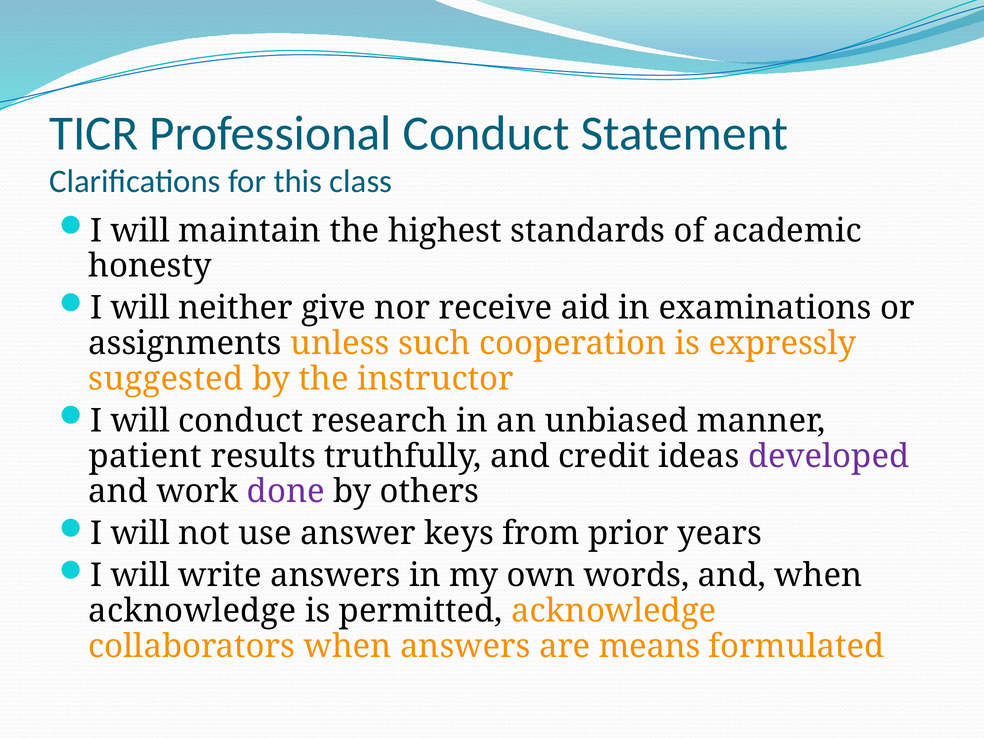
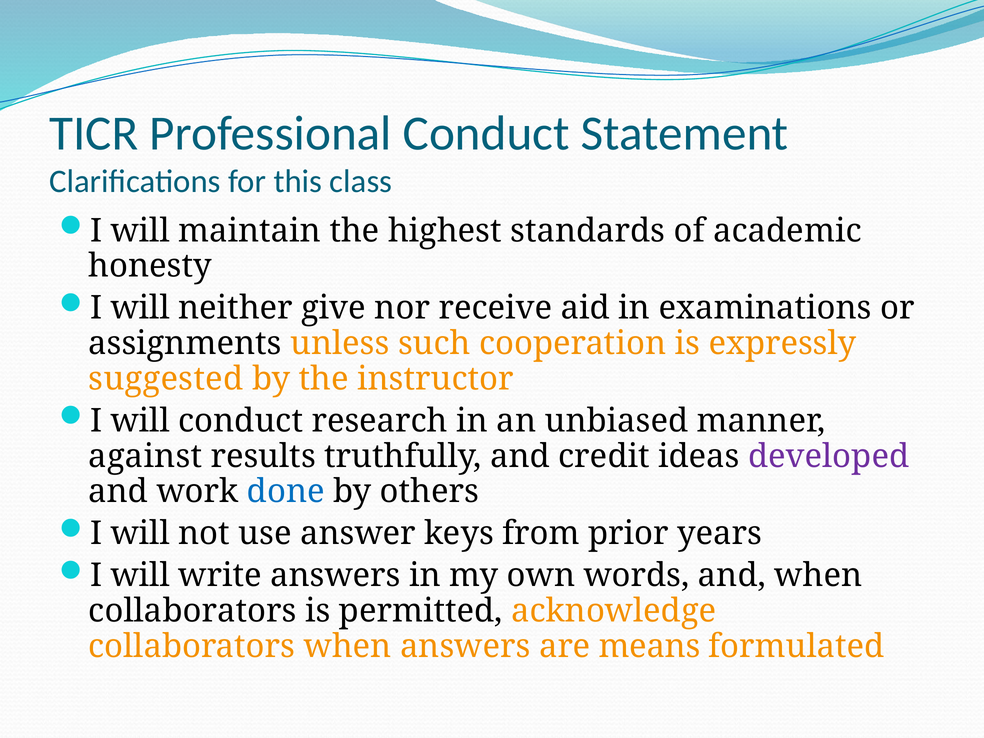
patient: patient -> against
done colour: purple -> blue
acknowledge at (192, 611): acknowledge -> collaborators
